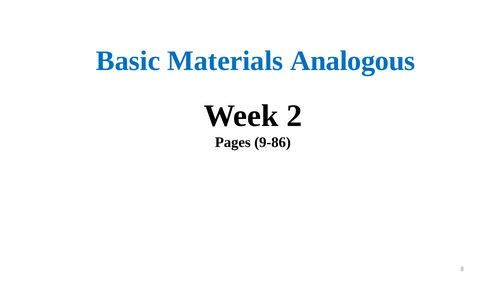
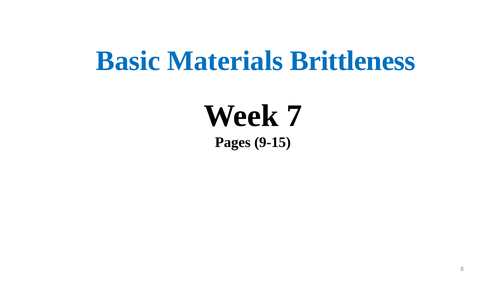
Analogous: Analogous -> Brittleness
2: 2 -> 7
9-86: 9-86 -> 9-15
